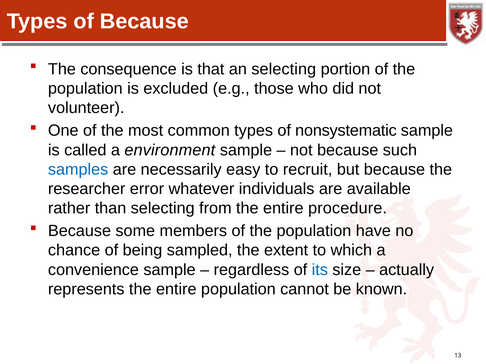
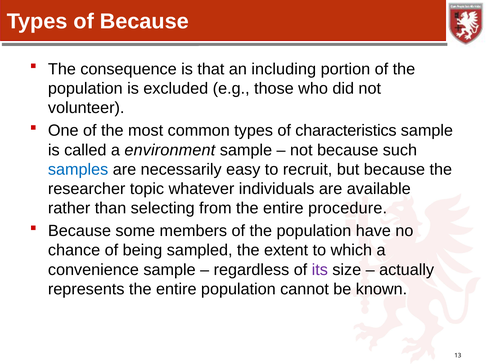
an selecting: selecting -> including
nonsystematic: nonsystematic -> characteristics
error: error -> topic
its colour: blue -> purple
